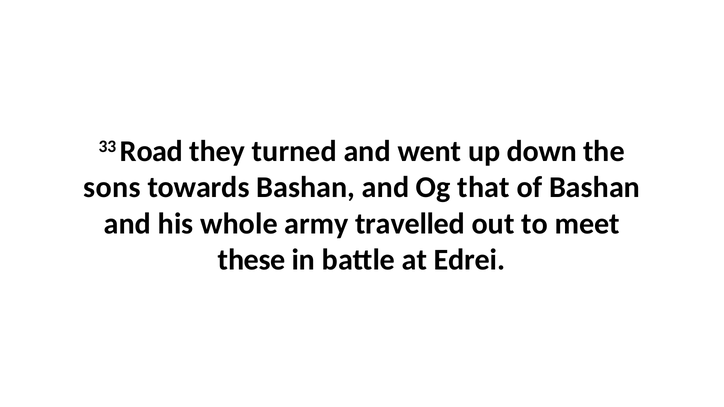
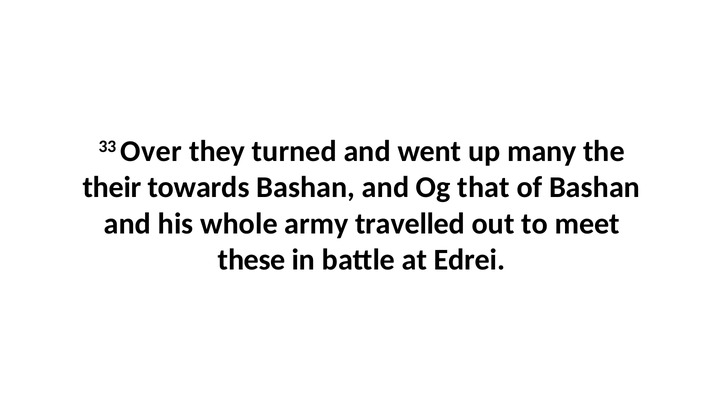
Road: Road -> Over
down: down -> many
sons: sons -> their
